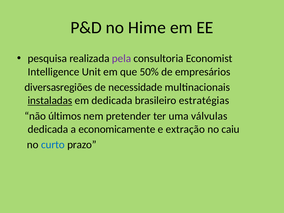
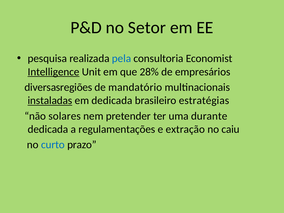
Hime: Hime -> Setor
pela colour: purple -> blue
Intelligence underline: none -> present
50%: 50% -> 28%
necessidade: necessidade -> mandatório
últimos: últimos -> solares
válvulas: válvulas -> durante
economicamente: economicamente -> regulamentações
